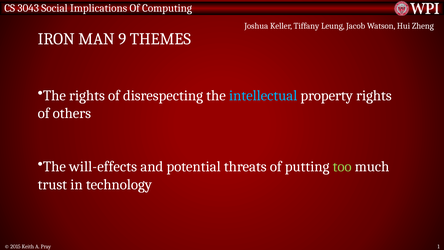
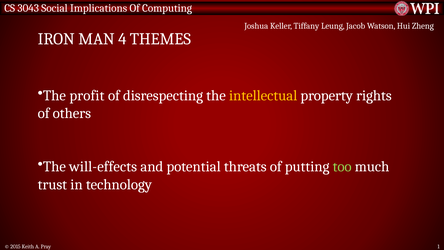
9: 9 -> 4
The rights: rights -> profit
intellectual colour: light blue -> yellow
